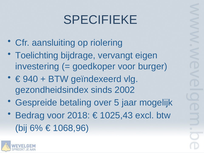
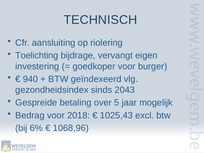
SPECIFIEKE: SPECIFIEKE -> TECHNISCH
2002: 2002 -> 2043
